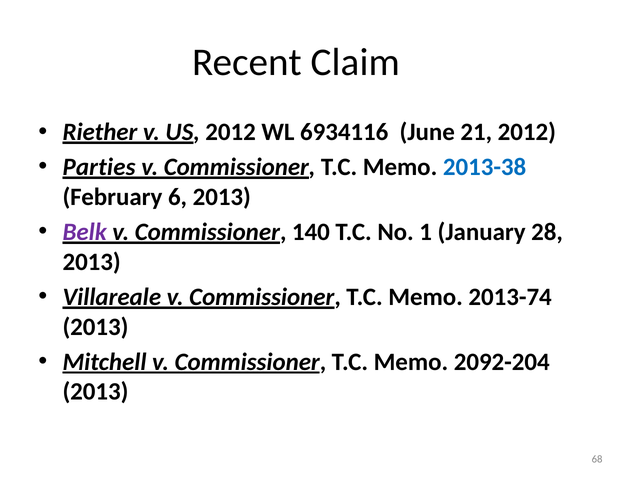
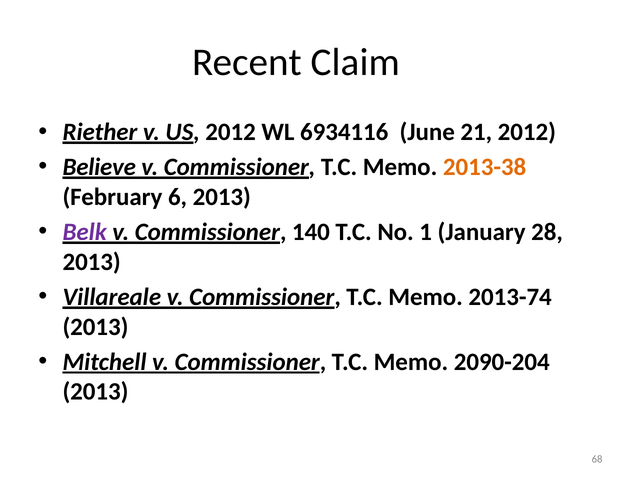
Parties: Parties -> Believe
2013-38 colour: blue -> orange
2092-204: 2092-204 -> 2090-204
